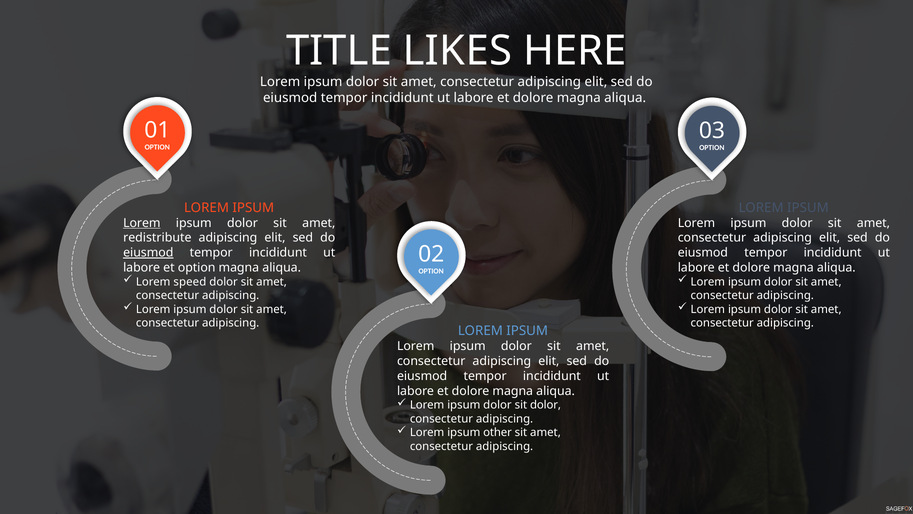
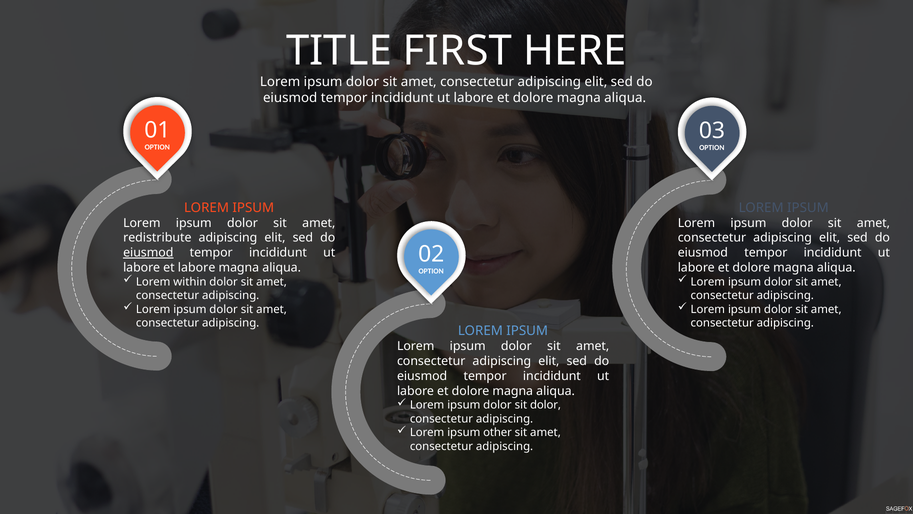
LIKES: LIKES -> FIRST
Lorem at (142, 223) underline: present -> none
et option: option -> labore
speed: speed -> within
